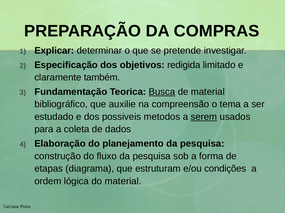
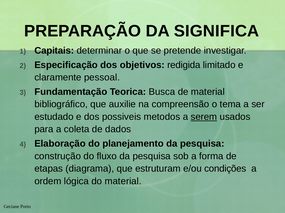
COMPRAS: COMPRAS -> SIGNIFICA
Explicar: Explicar -> Capitais
também: também -> pessoal
Busca underline: present -> none
